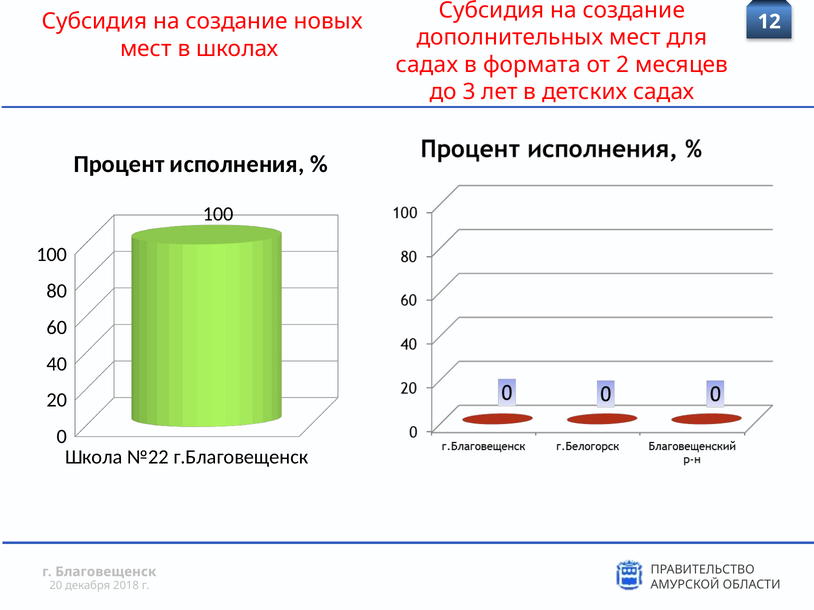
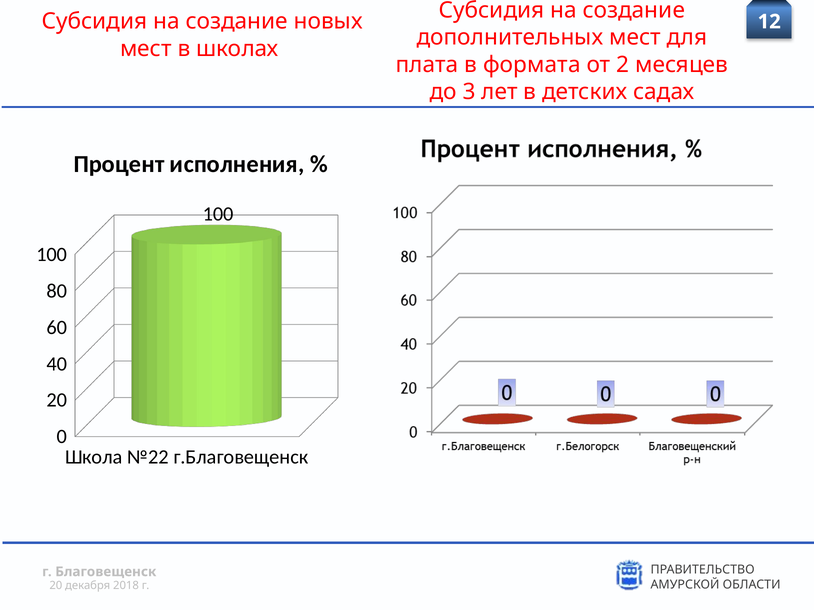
садах at (427, 65): садах -> плата
